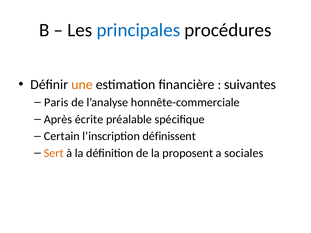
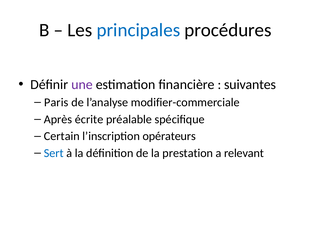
une colour: orange -> purple
honnête-commerciale: honnête-commerciale -> modifier-commerciale
définissent: définissent -> opérateurs
Sert colour: orange -> blue
proposent: proposent -> prestation
sociales: sociales -> relevant
